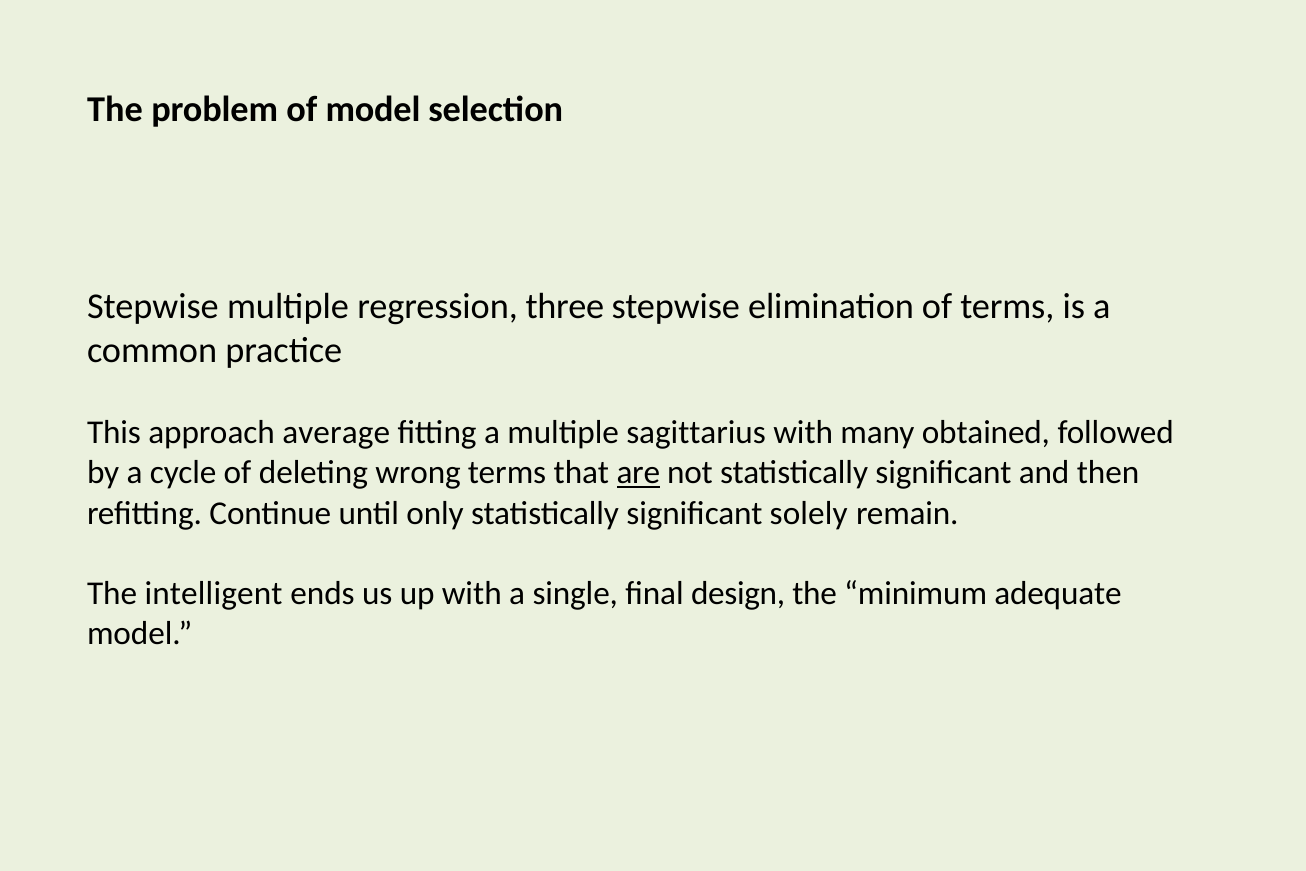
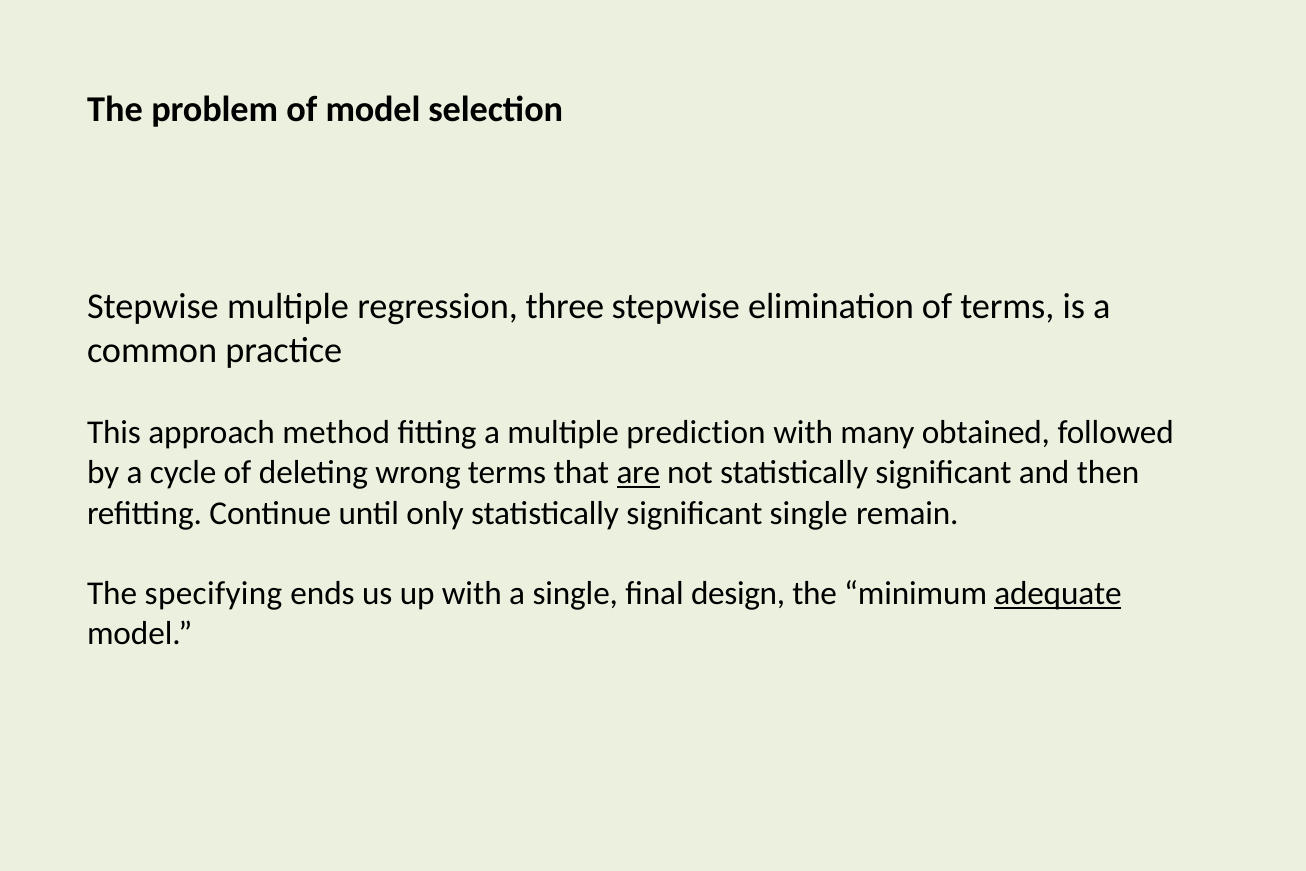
average: average -> method
sagittarius: sagittarius -> prediction
significant solely: solely -> single
intelligent: intelligent -> specifying
adequate underline: none -> present
